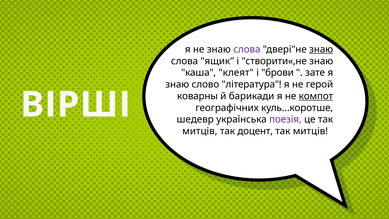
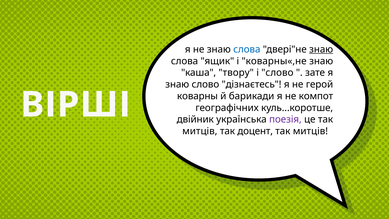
слова at (247, 49) colour: purple -> blue
створити«,не: створити«,не -> коварны«,не
клеят: клеят -> твору
і брови: брови -> слово
література: література -> дізнаєтесь
компот underline: present -> none
шедевр: шедевр -> двійник
